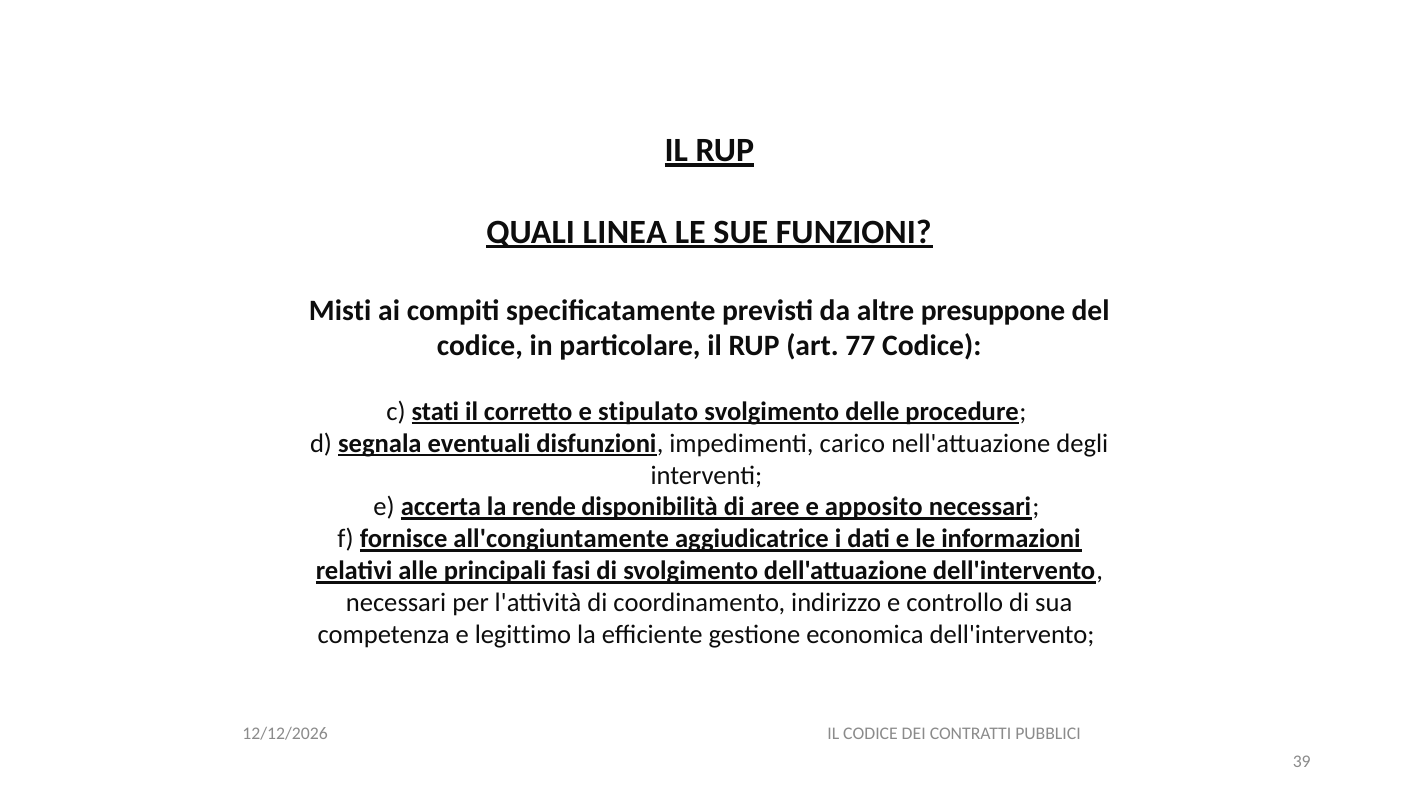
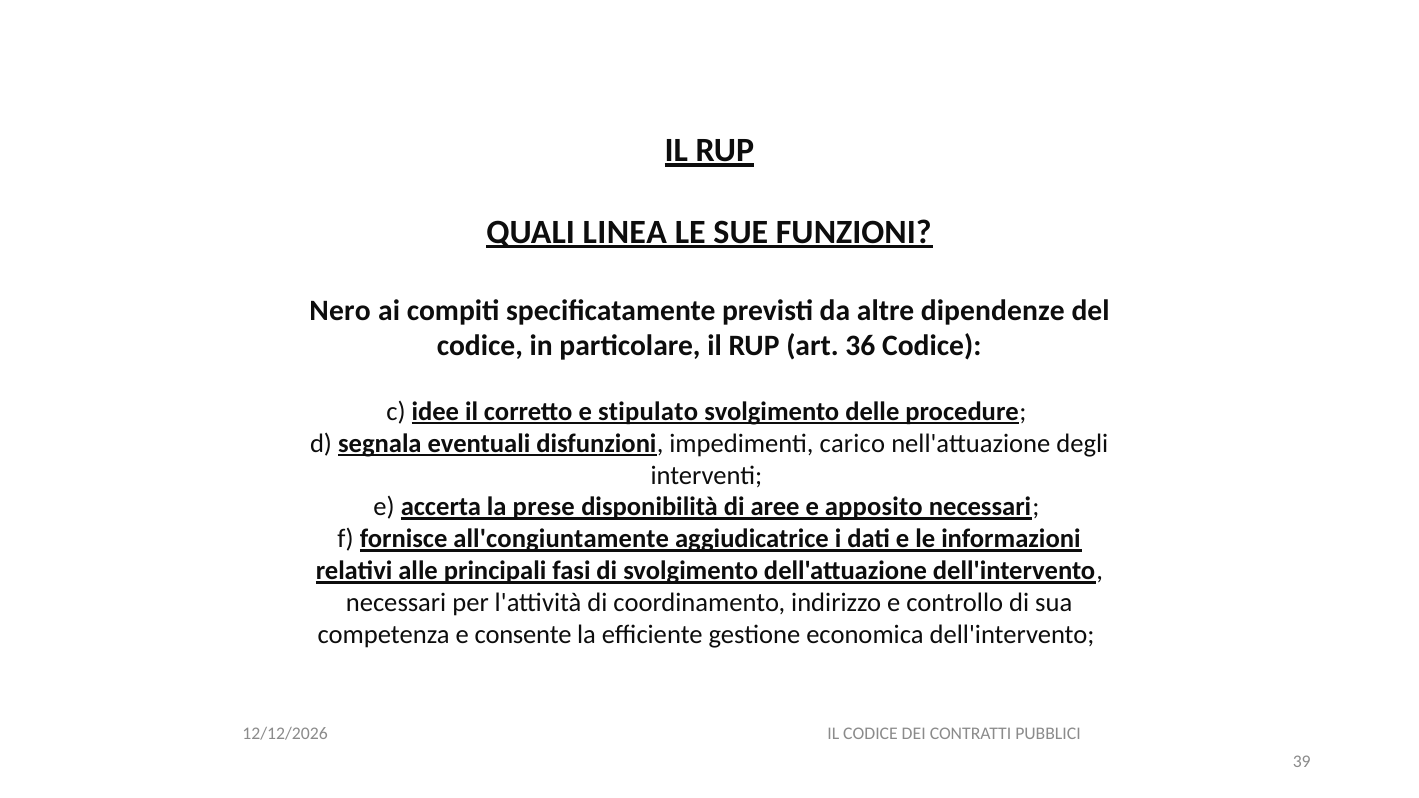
Misti: Misti -> Nero
presuppone: presuppone -> dipendenze
77: 77 -> 36
stati: stati -> idee
rende: rende -> prese
legittimo: legittimo -> consente
